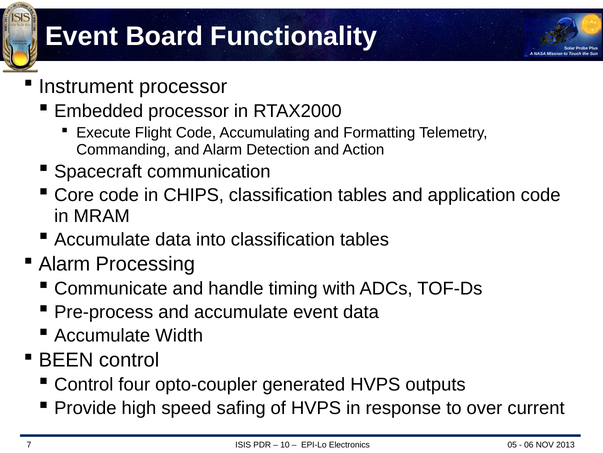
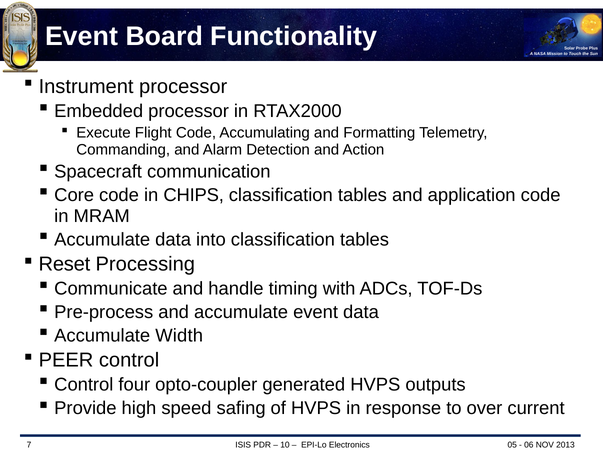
Alarm at (64, 264): Alarm -> Reset
BEEN: BEEN -> PEER
